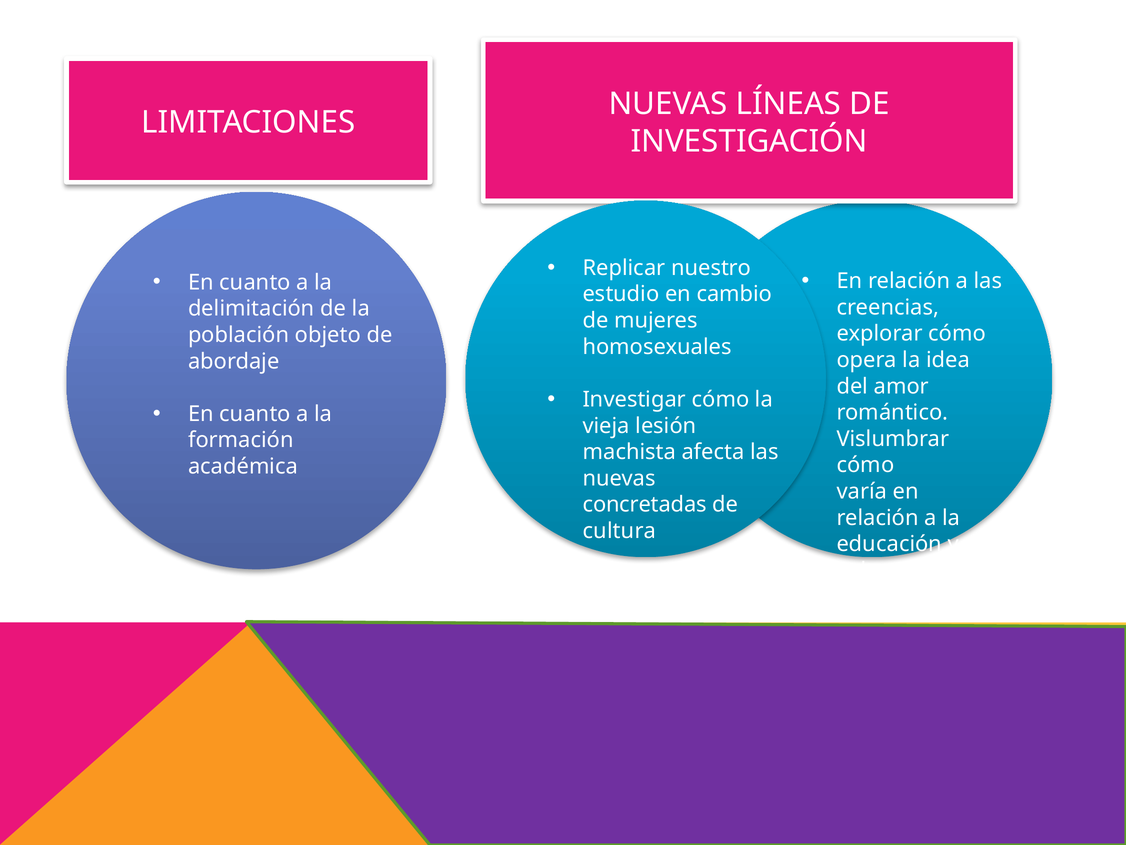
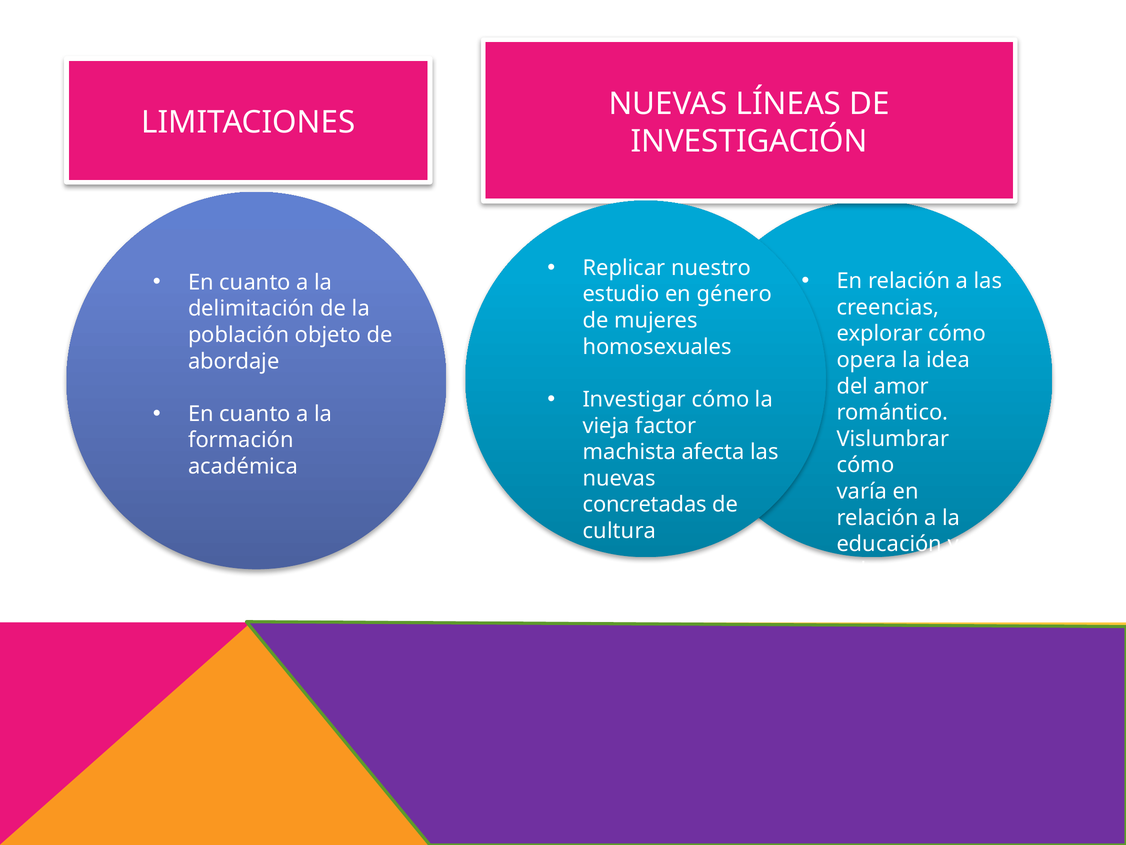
cambio: cambio -> género
lesión: lesión -> factor
